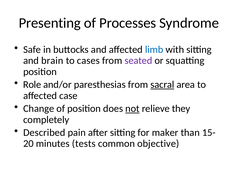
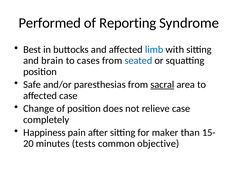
Presenting: Presenting -> Performed
Processes: Processes -> Reporting
Safe: Safe -> Best
seated colour: purple -> blue
Role: Role -> Safe
not underline: present -> none
relieve they: they -> case
Described: Described -> Happiness
